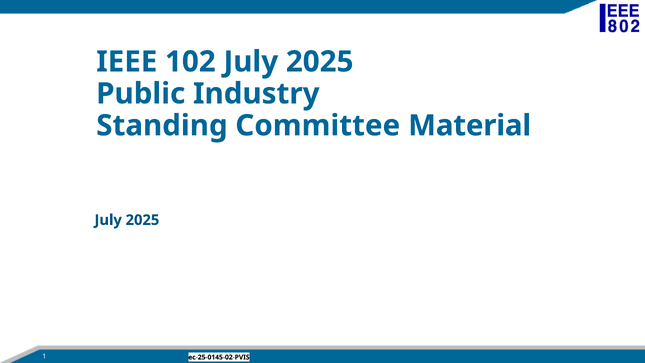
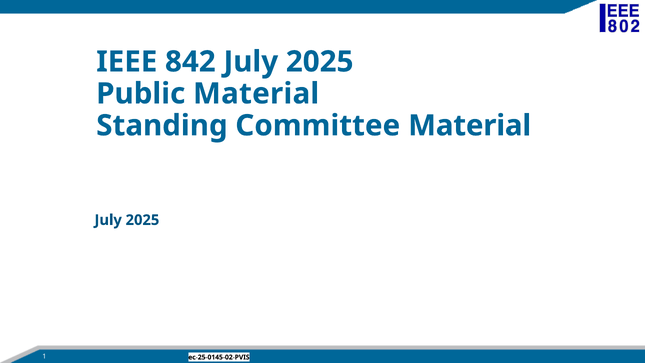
102: 102 -> 842
Public Industry: Industry -> Material
